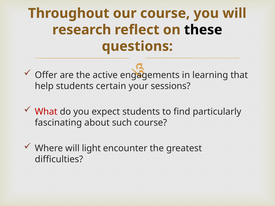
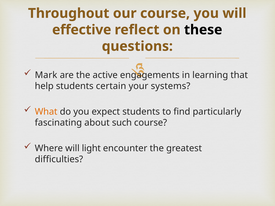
research: research -> effective
Offer: Offer -> Mark
sessions: sessions -> systems
What colour: red -> orange
